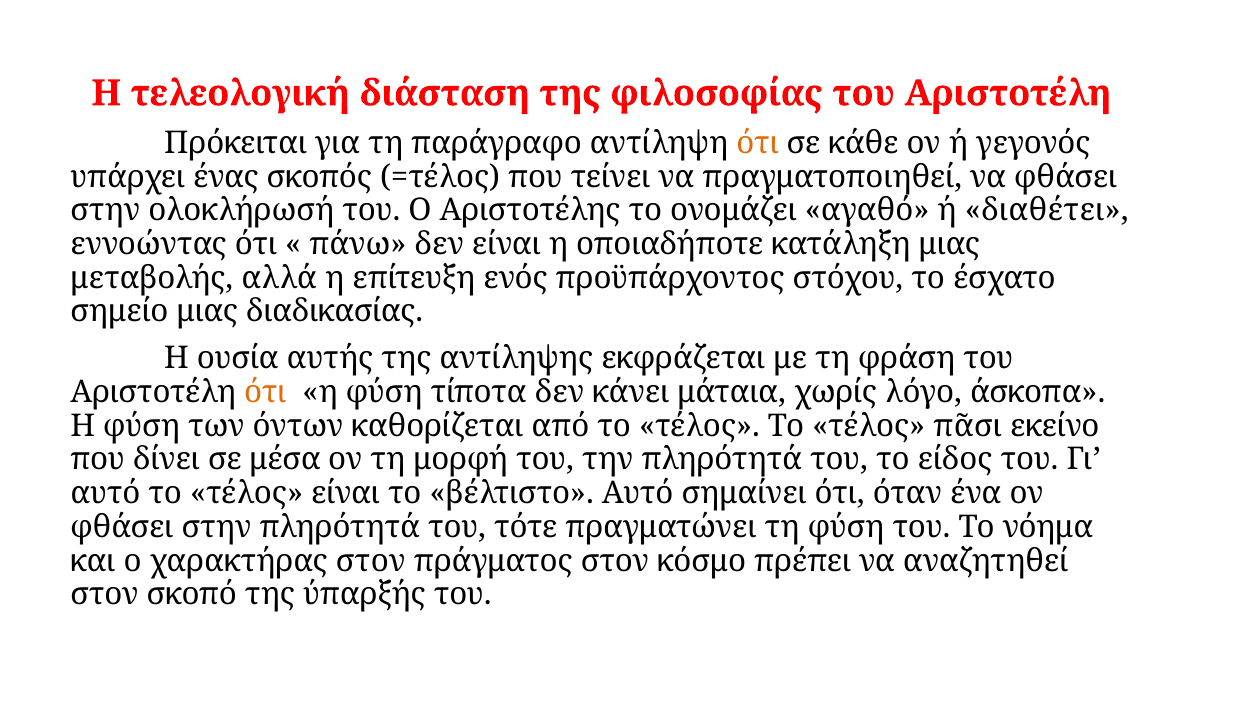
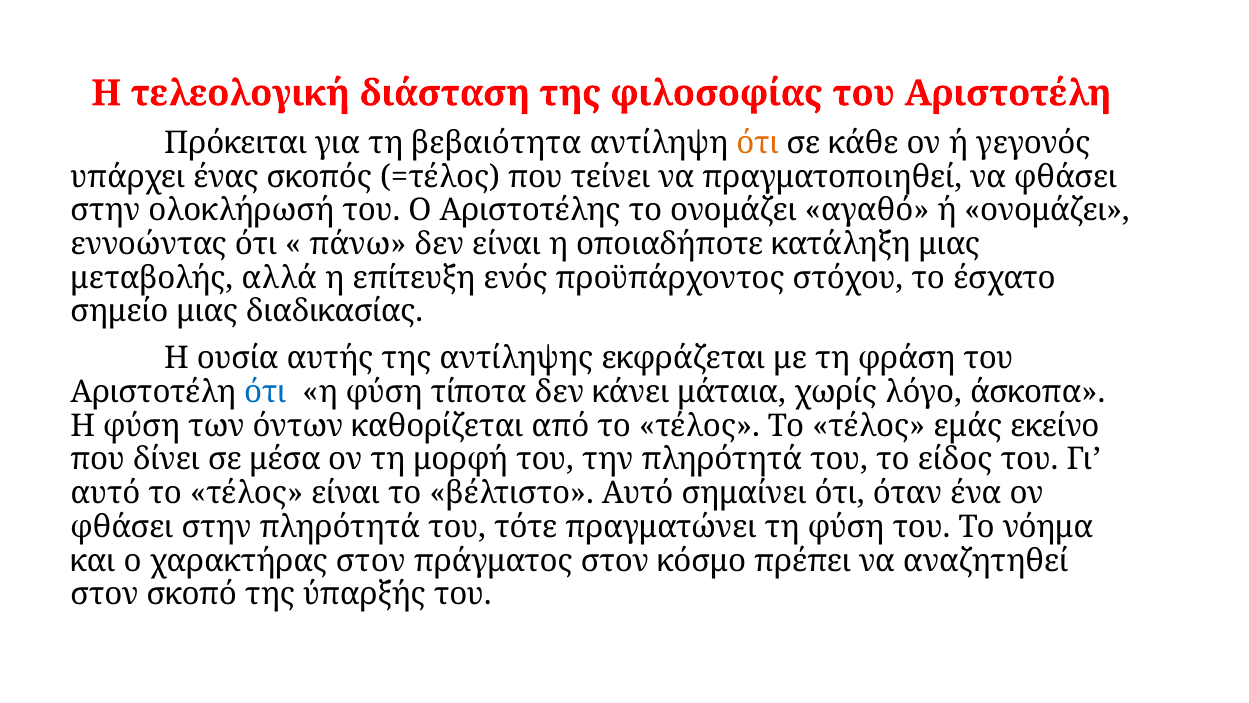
παράγραφο: παράγραφο -> βεβαιότητα
ή διαθέτει: διαθέτει -> ονομάζει
ότι at (265, 392) colour: orange -> blue
πᾶσι: πᾶσι -> εμάς
